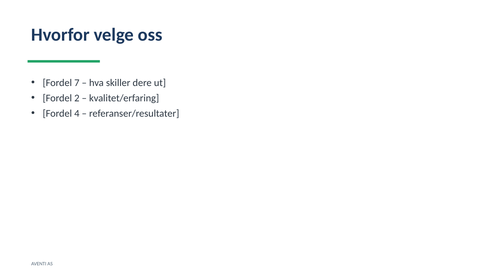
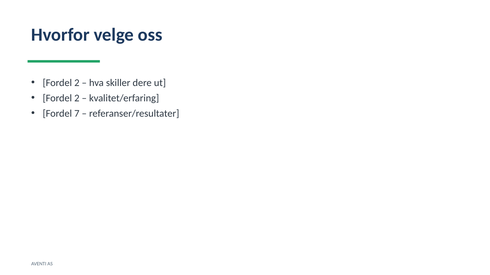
7 at (77, 83): 7 -> 2
4: 4 -> 7
